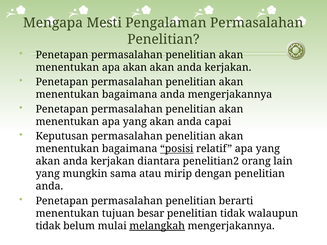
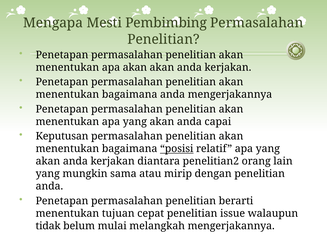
Pengalaman: Pengalaman -> Pembimbing
besar: besar -> cepat
penelitian tidak: tidak -> issue
melangkah underline: present -> none
